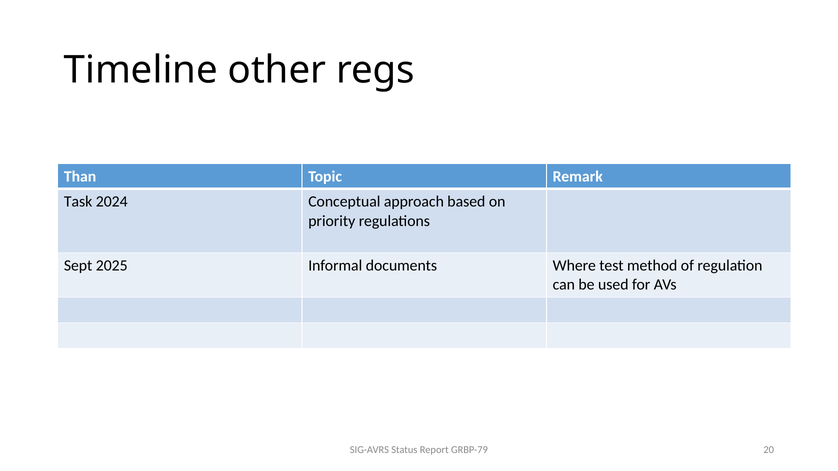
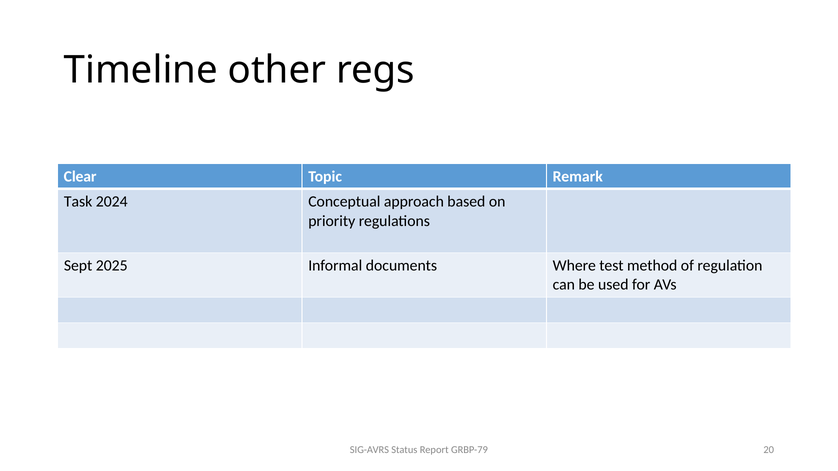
Than: Than -> Clear
